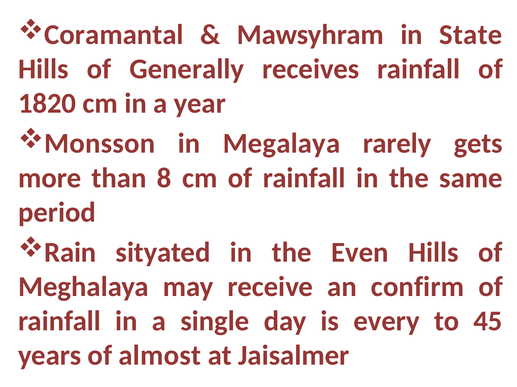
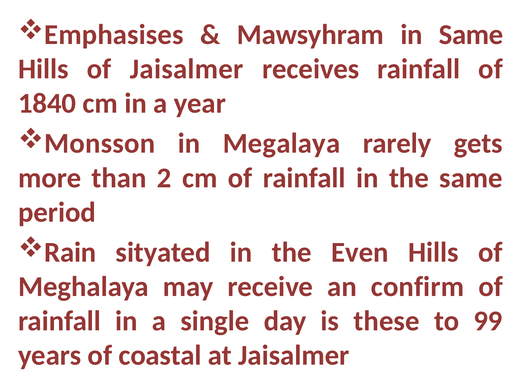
Coramantal: Coramantal -> Emphasises
in State: State -> Same
of Generally: Generally -> Jaisalmer
1820: 1820 -> 1840
8: 8 -> 2
every: every -> these
45: 45 -> 99
almost: almost -> coastal
